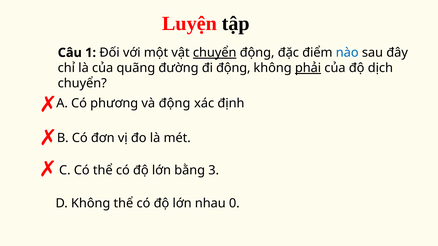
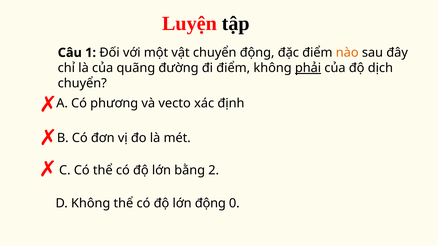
chuyển at (215, 53) underline: present -> none
nào colour: blue -> orange
đi động: động -> điểm
và động: động -> vecto
3: 3 -> 2
lớn nhau: nhau -> động
